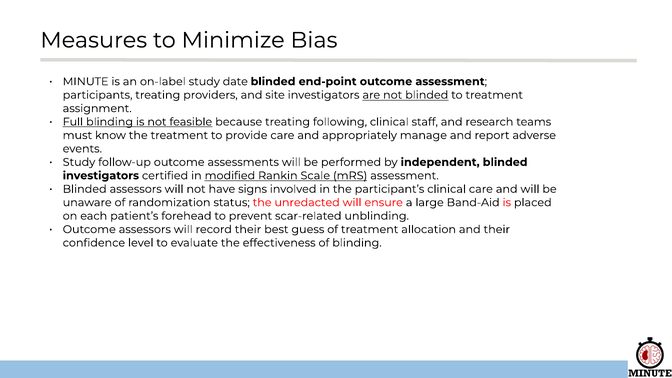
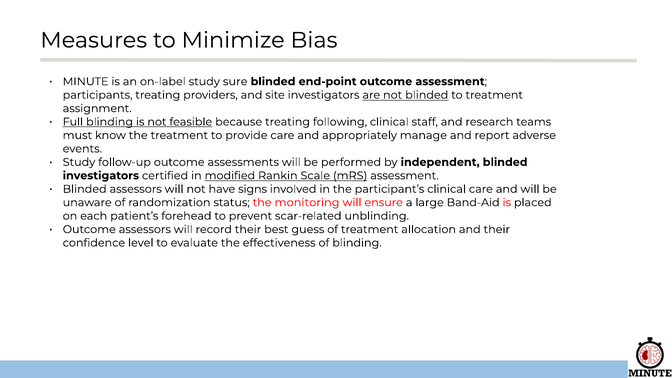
date: date -> sure
unredacted: unredacted -> monitoring
